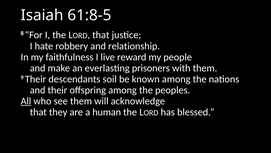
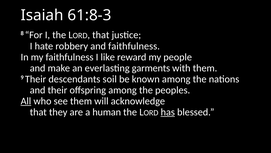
61:8-5: 61:8-5 -> 61:8-3
and relationship: relationship -> faithfulness
live: live -> like
prisoners: prisoners -> garments
has underline: none -> present
